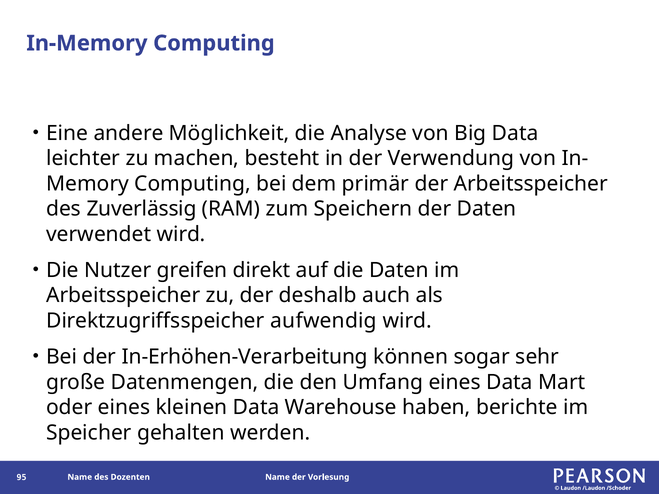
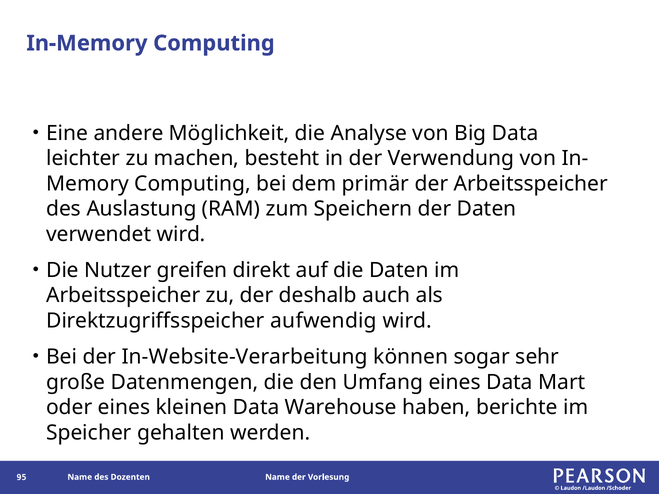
Zuverlässig: Zuverlässig -> Auslastung
In-Erhöhen-Verarbeitung: In-Erhöhen-Verarbeitung -> In-Website-Verarbeitung
